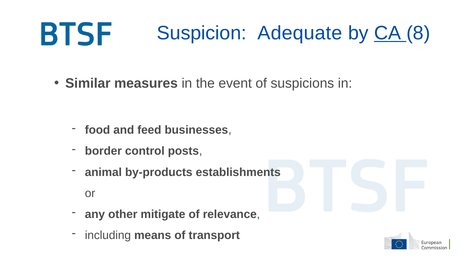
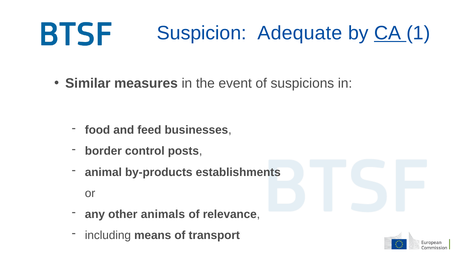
8: 8 -> 1
mitigate: mitigate -> animals
